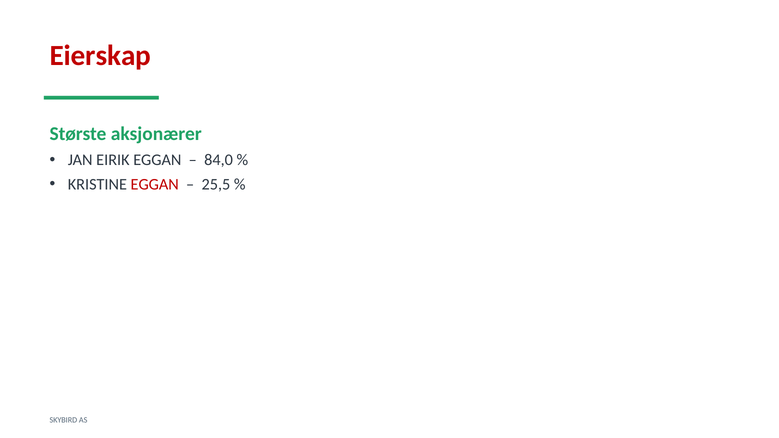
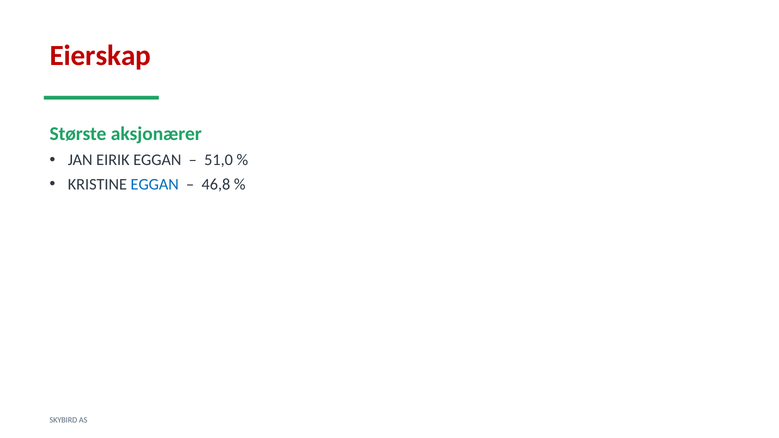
84,0: 84,0 -> 51,0
EGGAN at (155, 185) colour: red -> blue
25,5: 25,5 -> 46,8
